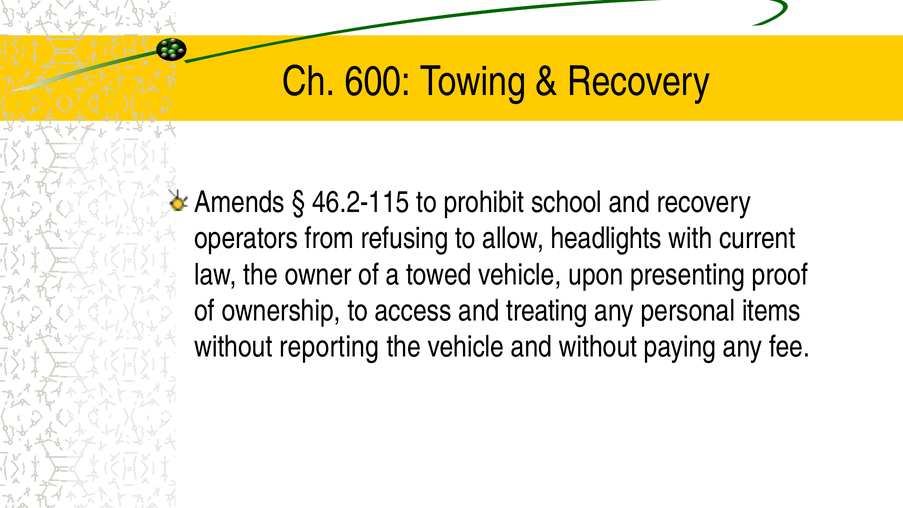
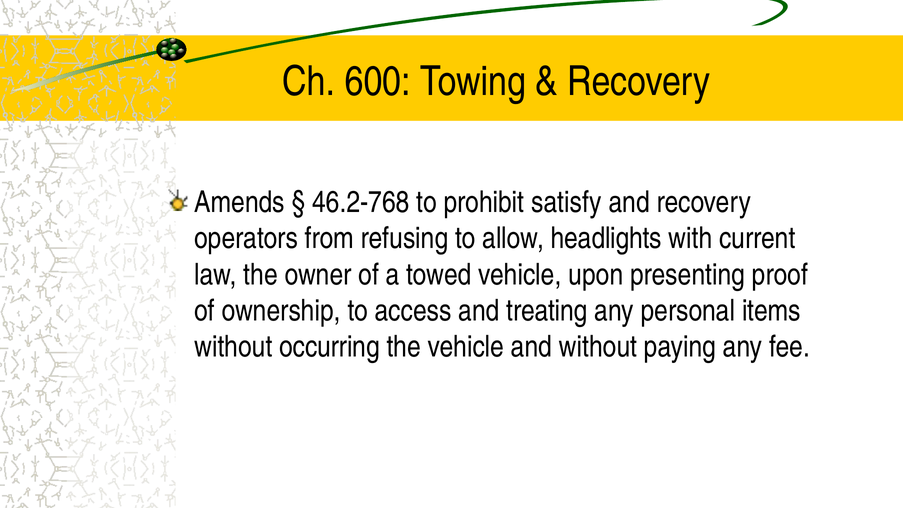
46.2-115: 46.2-115 -> 46.2-768
school: school -> satisfy
reporting: reporting -> occurring
